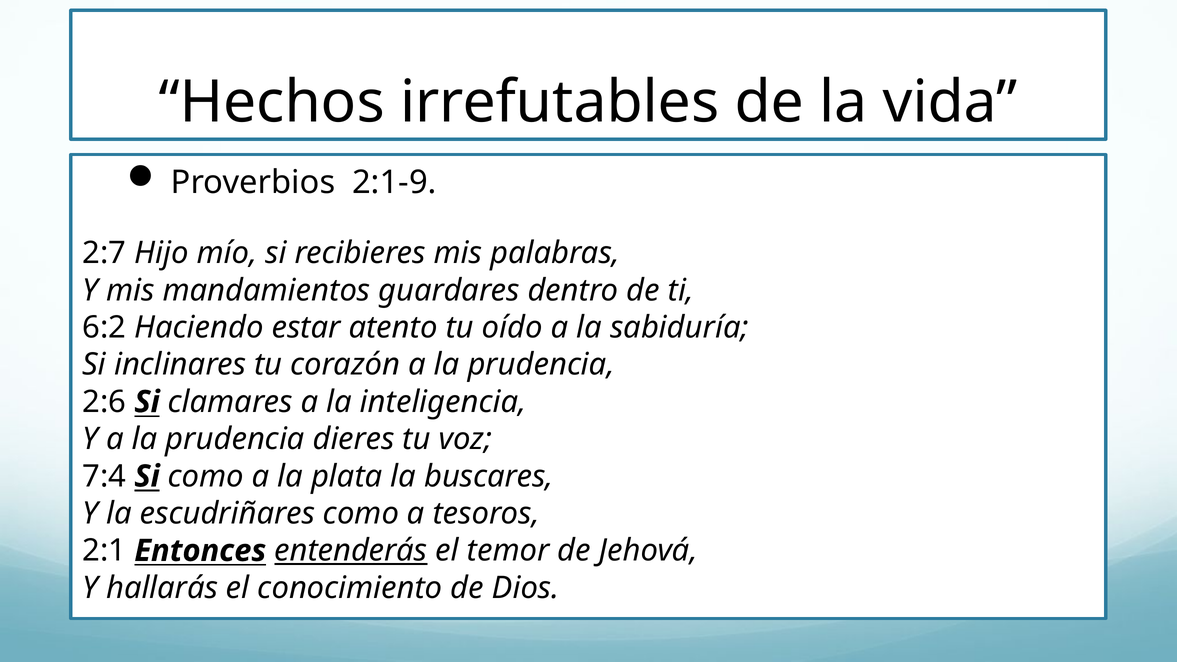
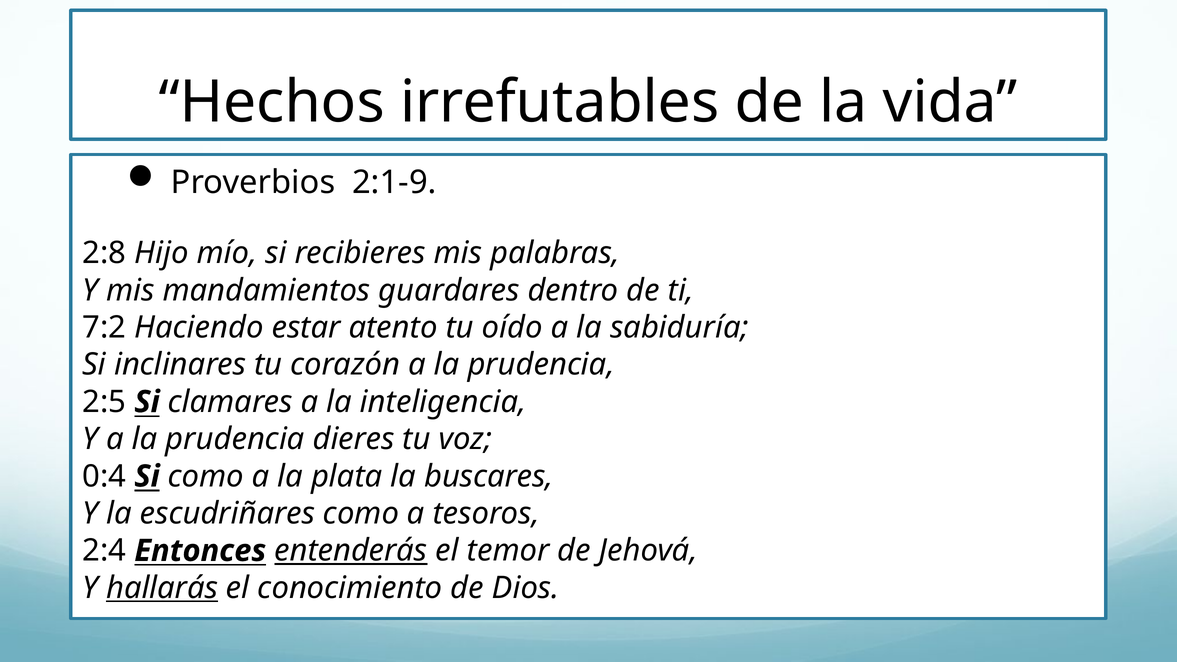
2:7: 2:7 -> 2:8
6:2: 6:2 -> 7:2
2:6: 2:6 -> 2:5
7:4: 7:4 -> 0:4
2:1: 2:1 -> 2:4
hallarás underline: none -> present
